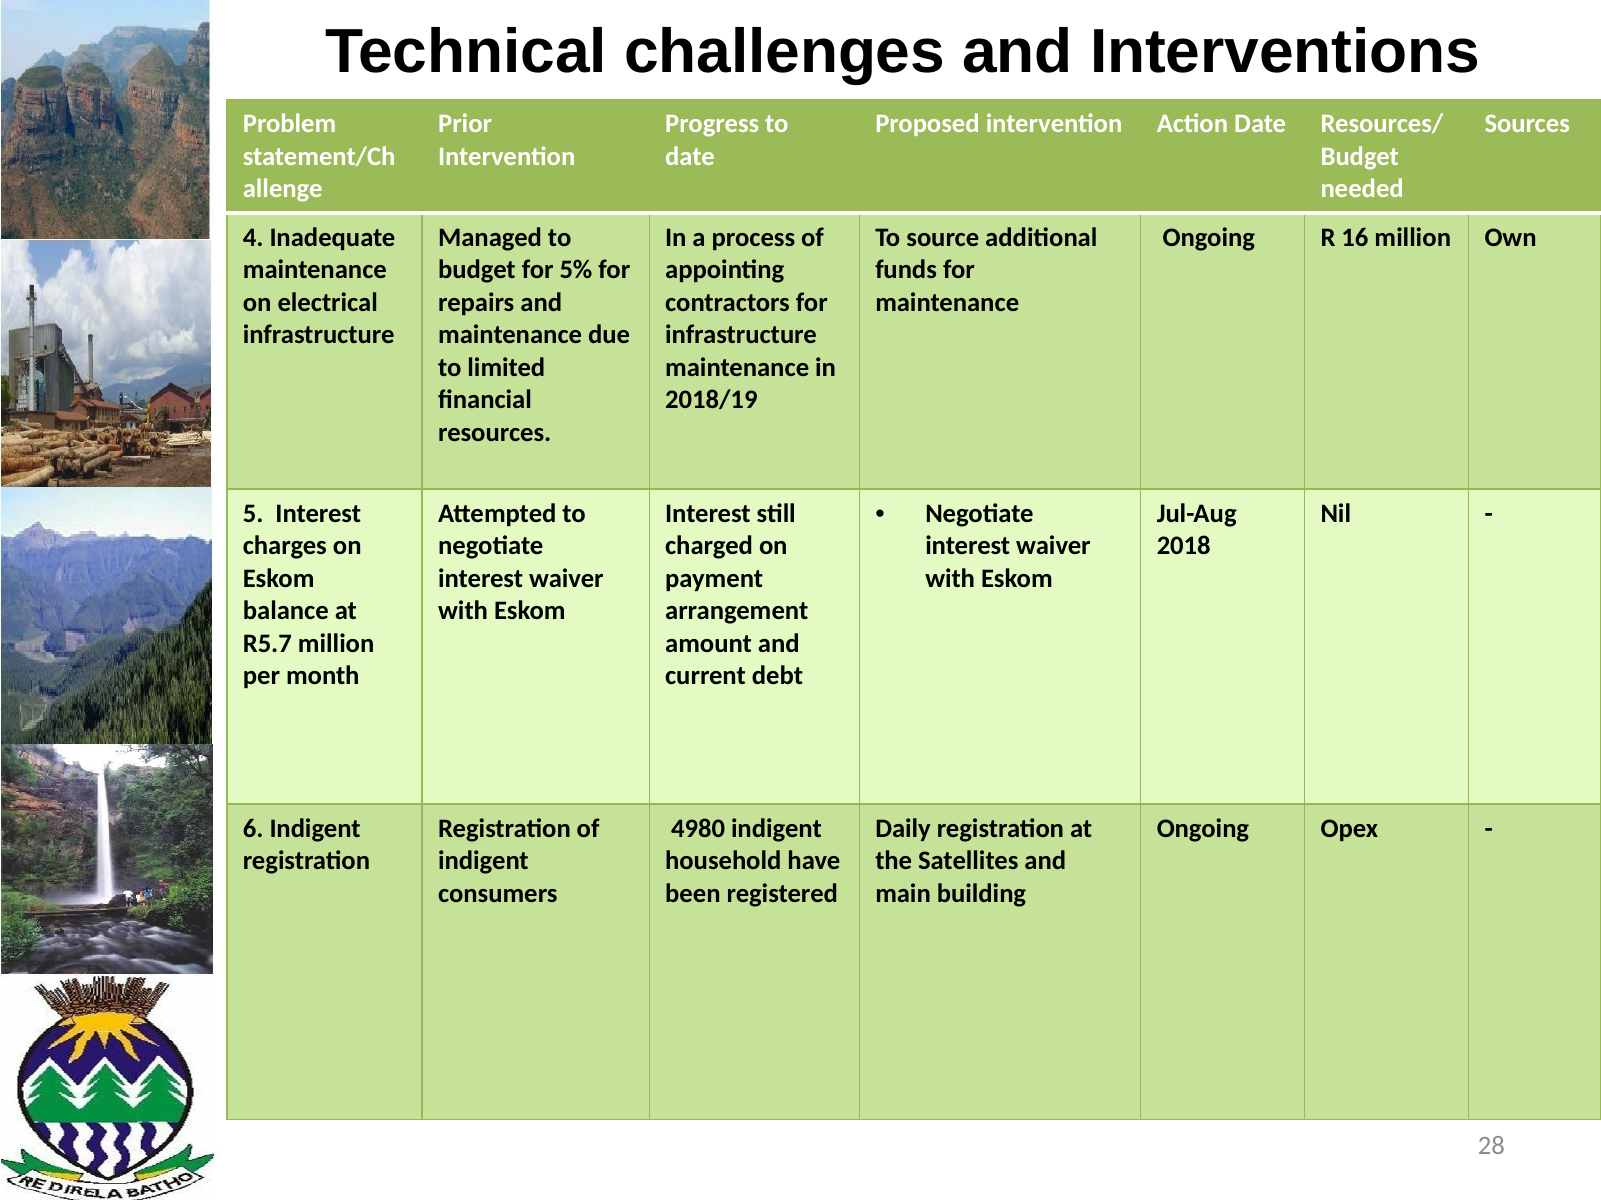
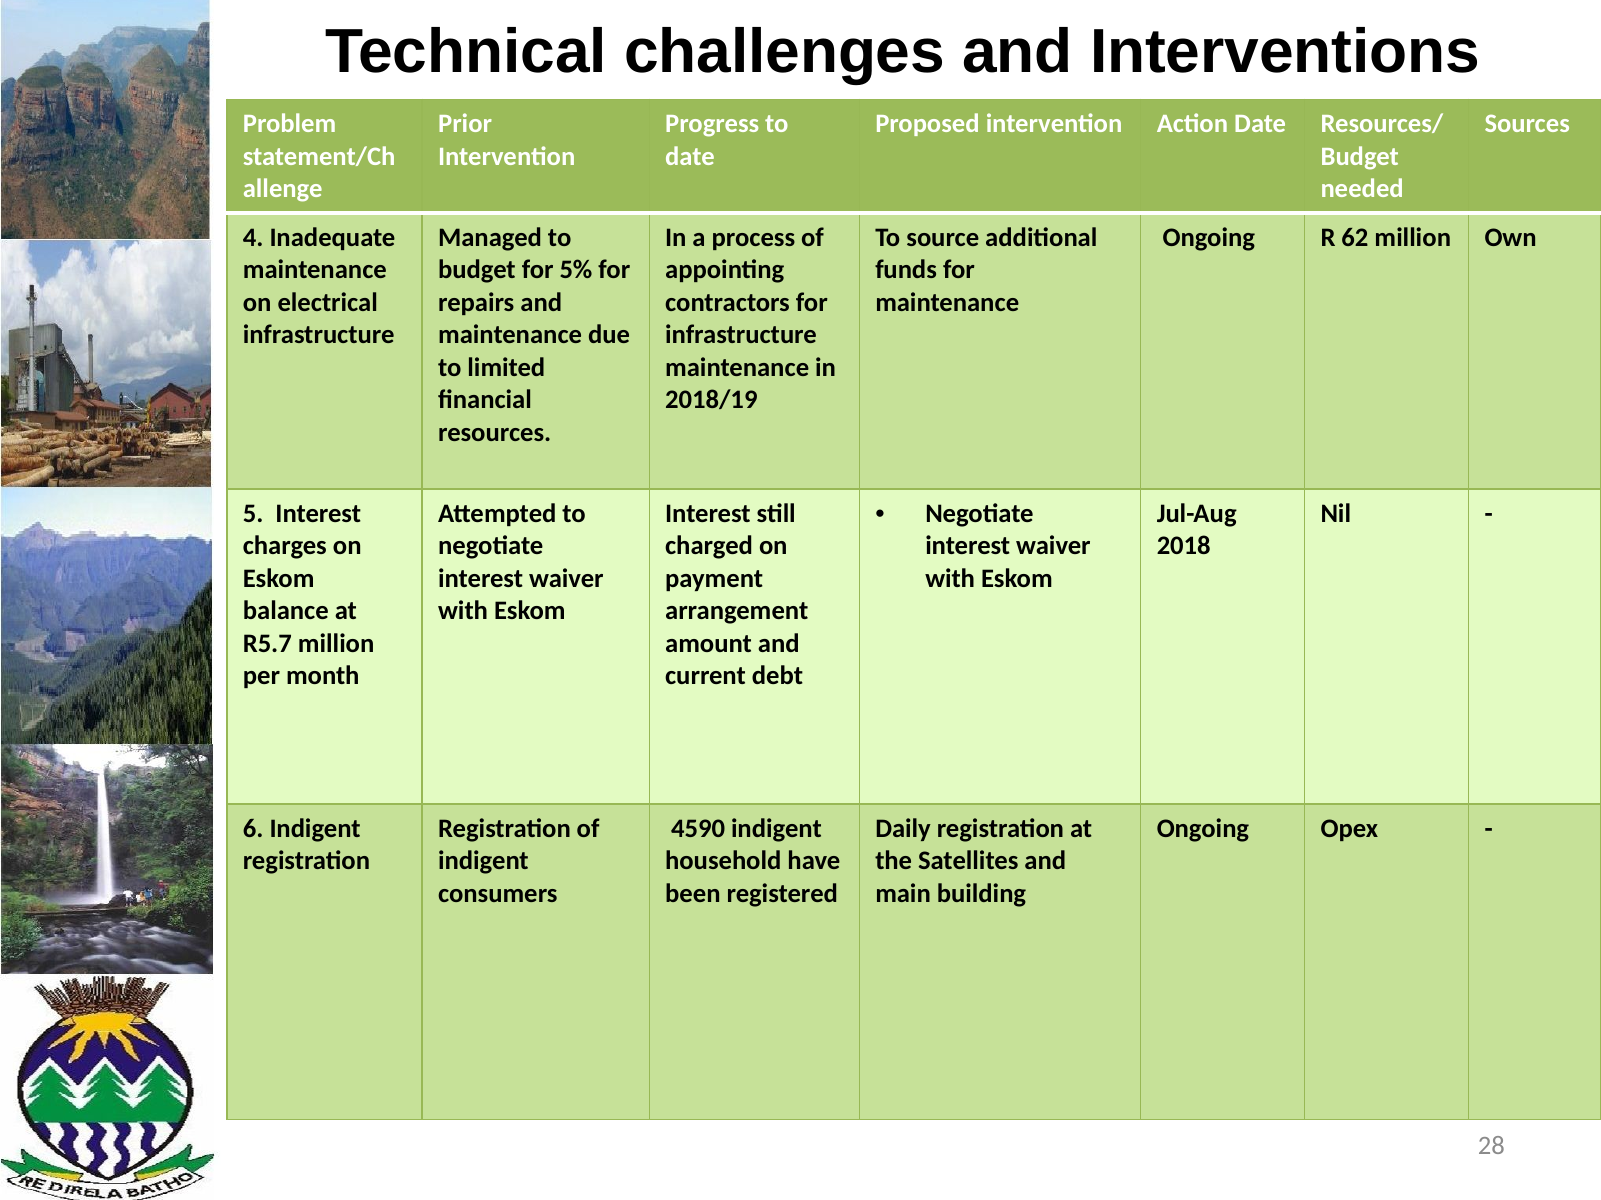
16: 16 -> 62
4980: 4980 -> 4590
